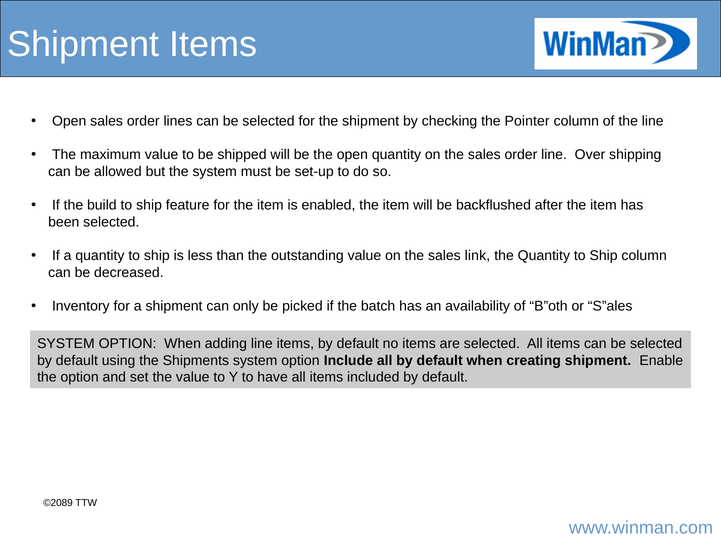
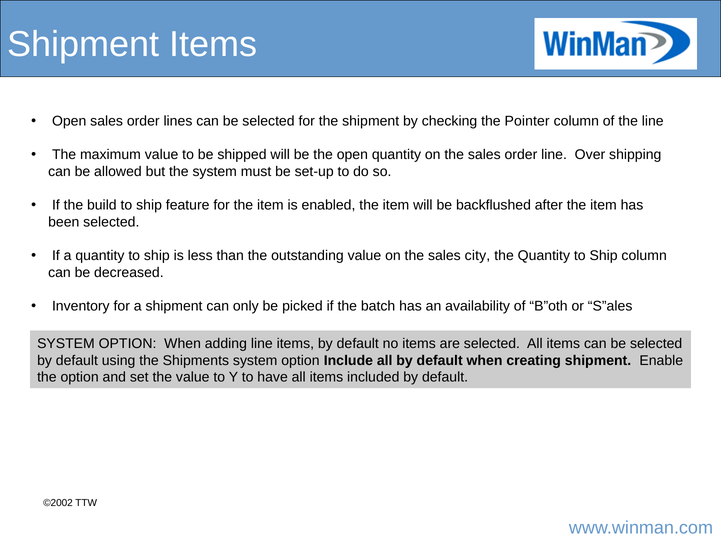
link: link -> city
©2089: ©2089 -> ©2002
